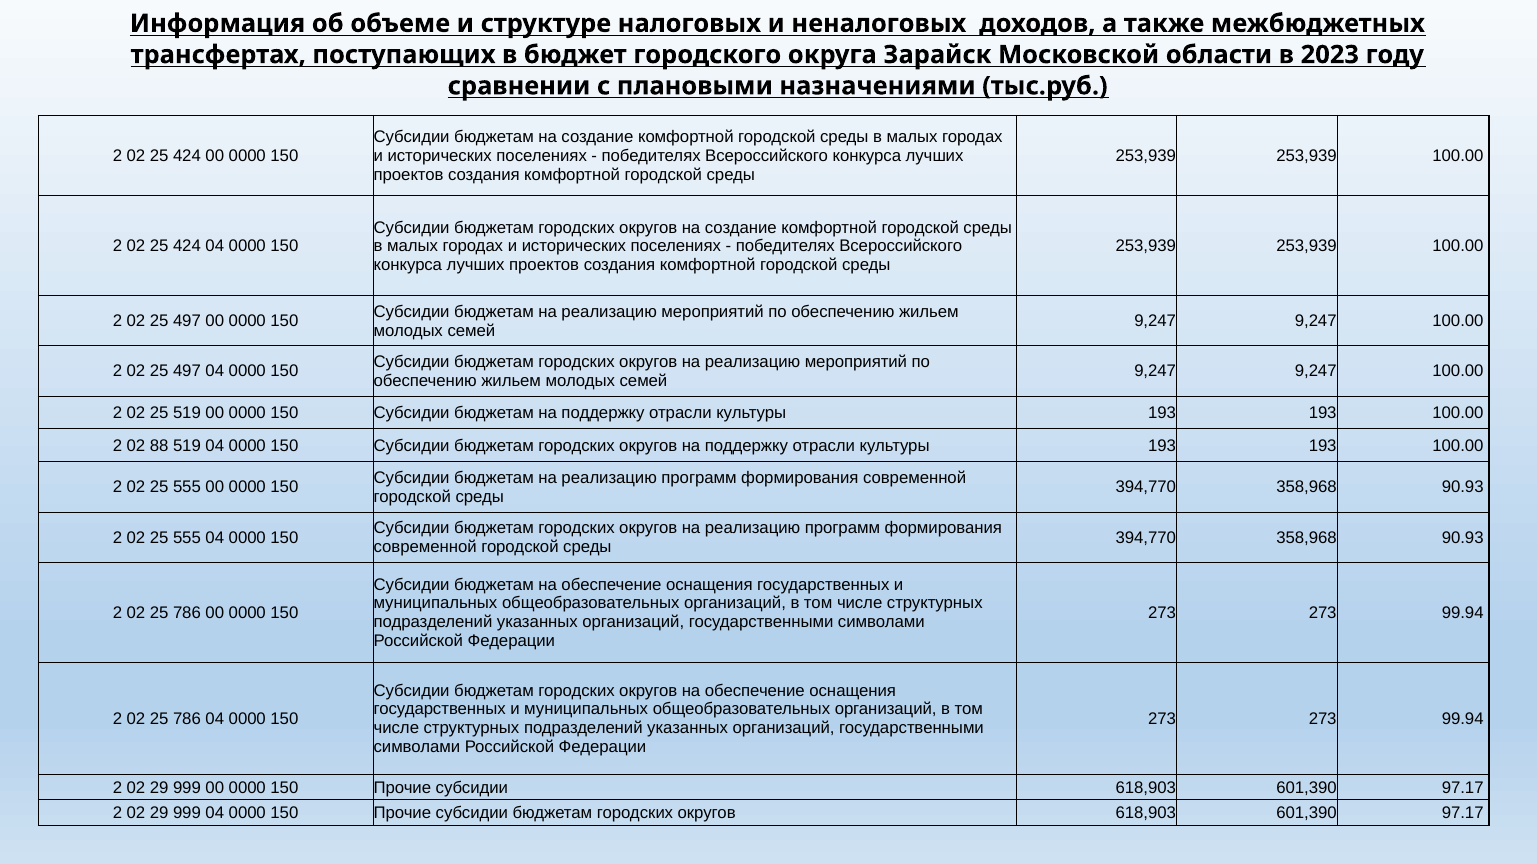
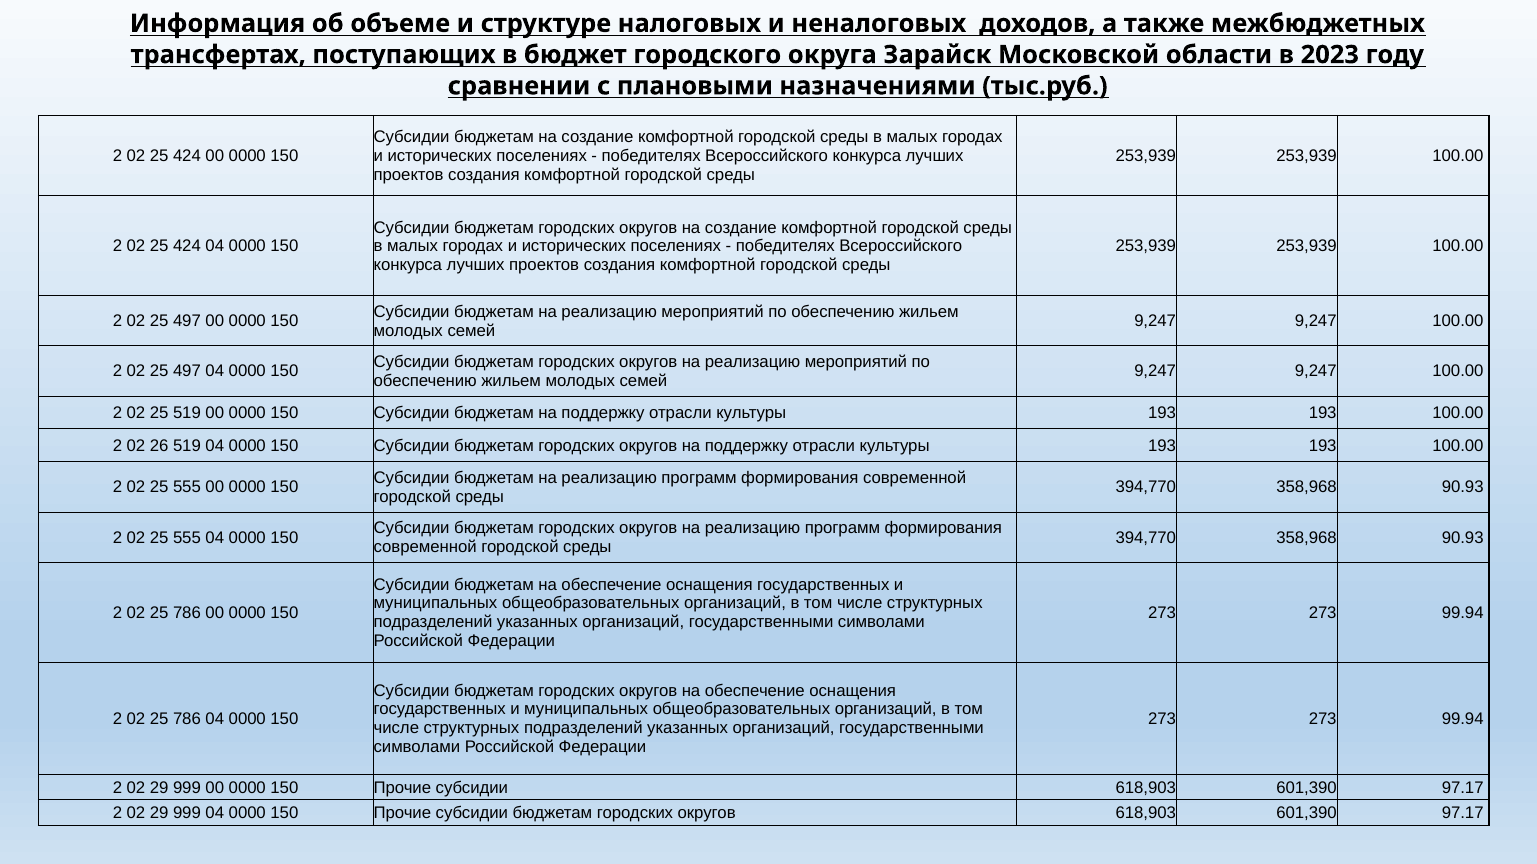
88: 88 -> 26
